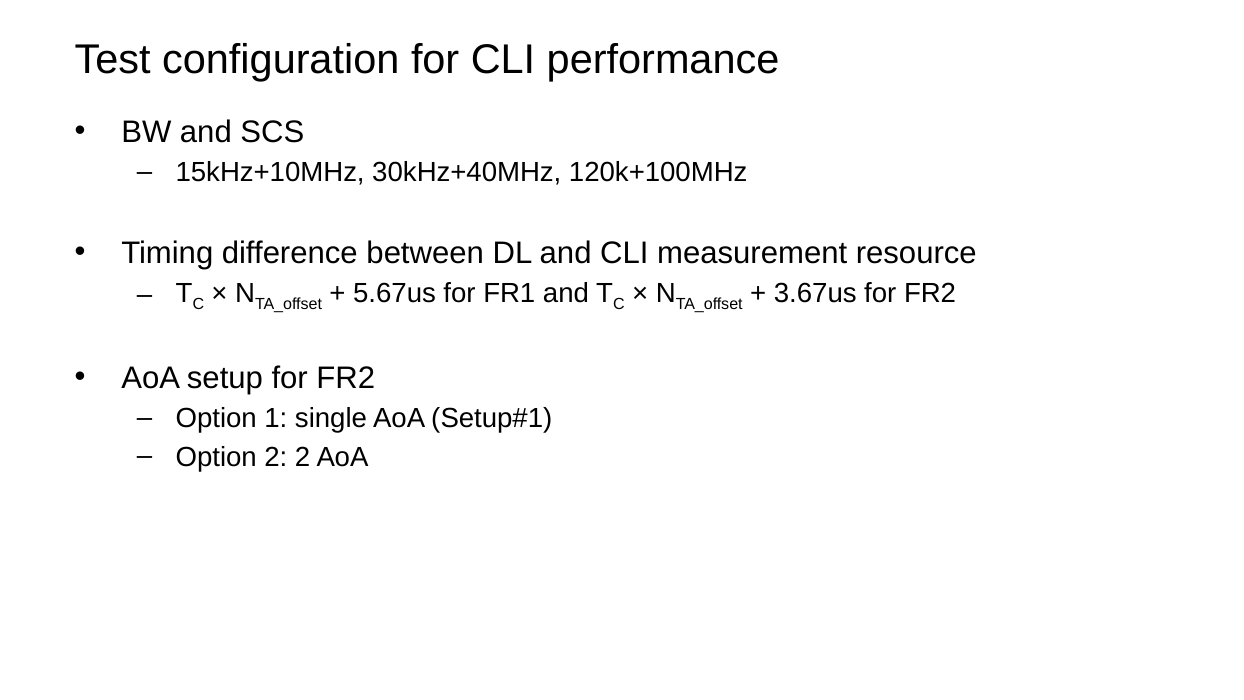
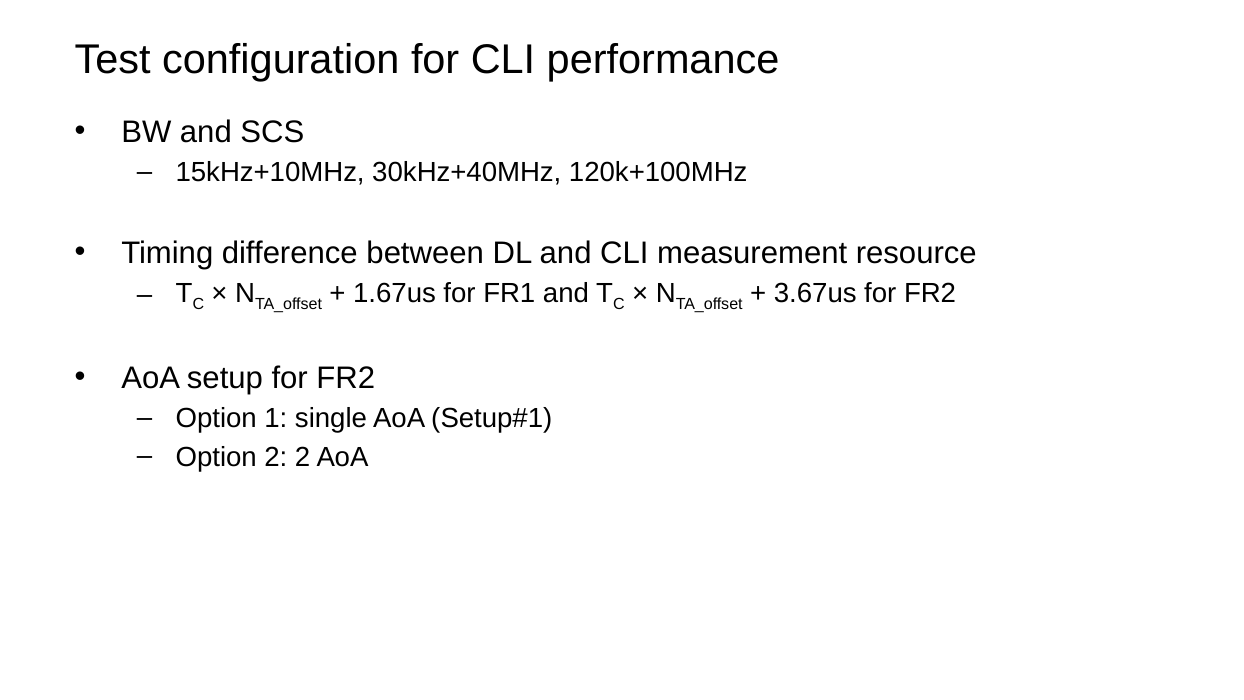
5.67us: 5.67us -> 1.67us
